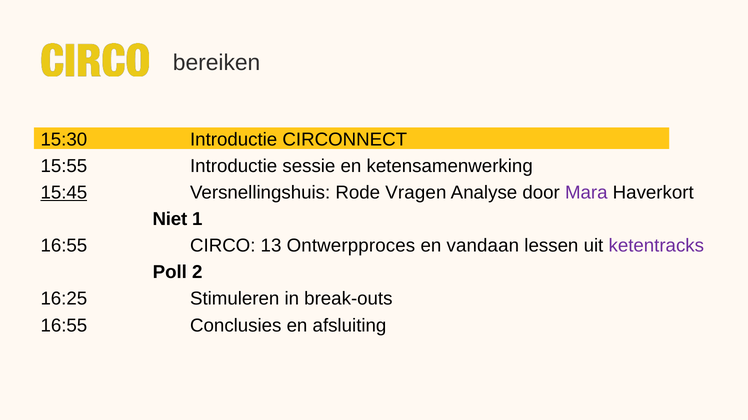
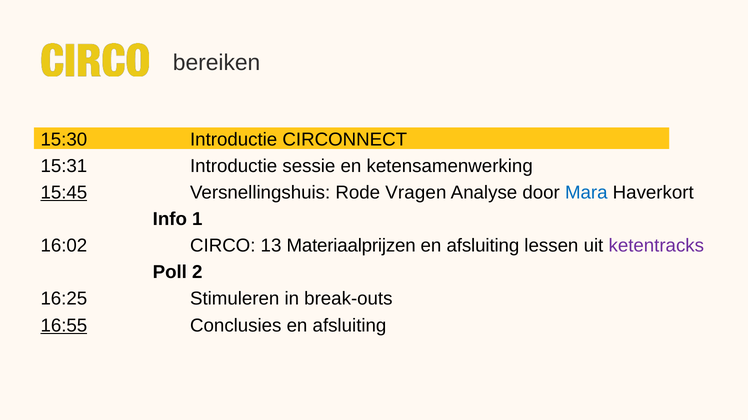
15:55: 15:55 -> 15:31
Mara colour: purple -> blue
Niet: Niet -> Info
16:55 at (64, 246): 16:55 -> 16:02
Ontwerpproces: Ontwerpproces -> Materiaalprijzen
vandaan at (483, 246): vandaan -> afsluiting
16:55 at (64, 326) underline: none -> present
